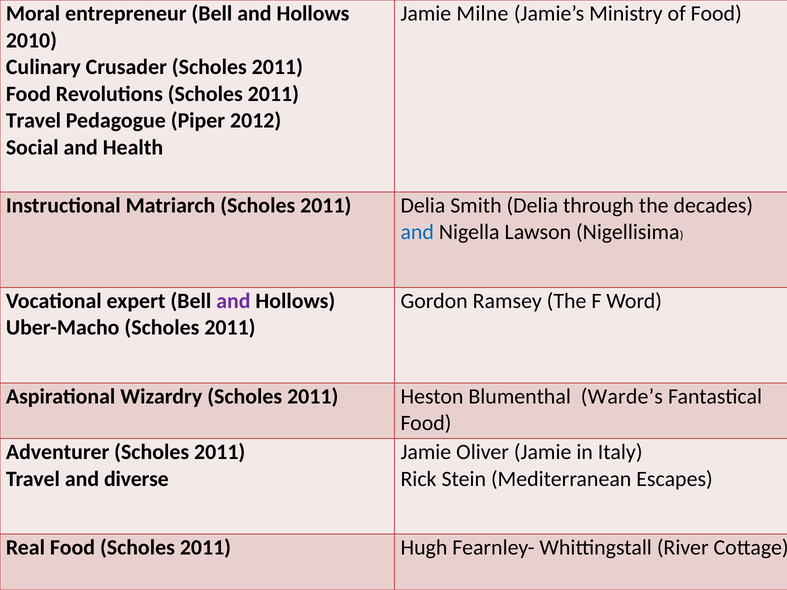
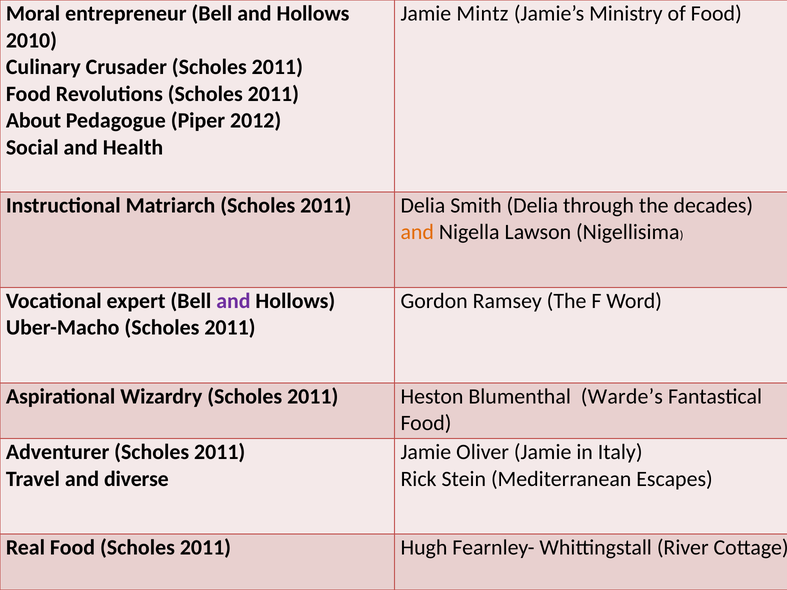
Milne: Milne -> Mintz
Travel at (33, 121): Travel -> About
and at (417, 232) colour: blue -> orange
